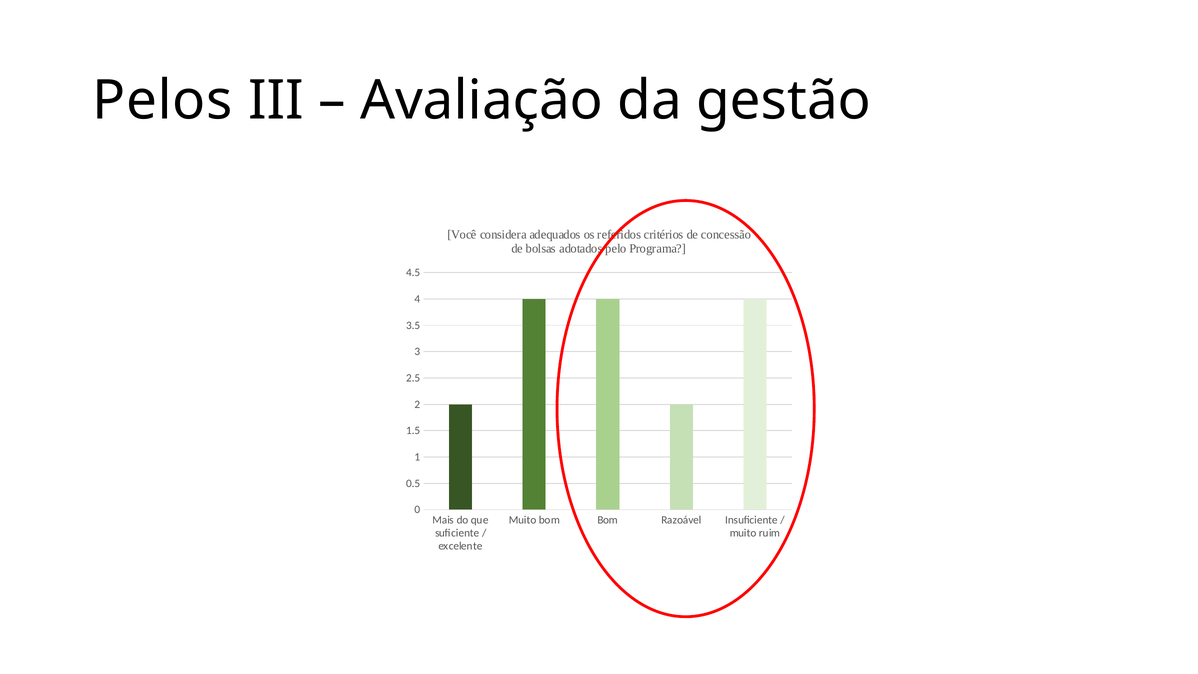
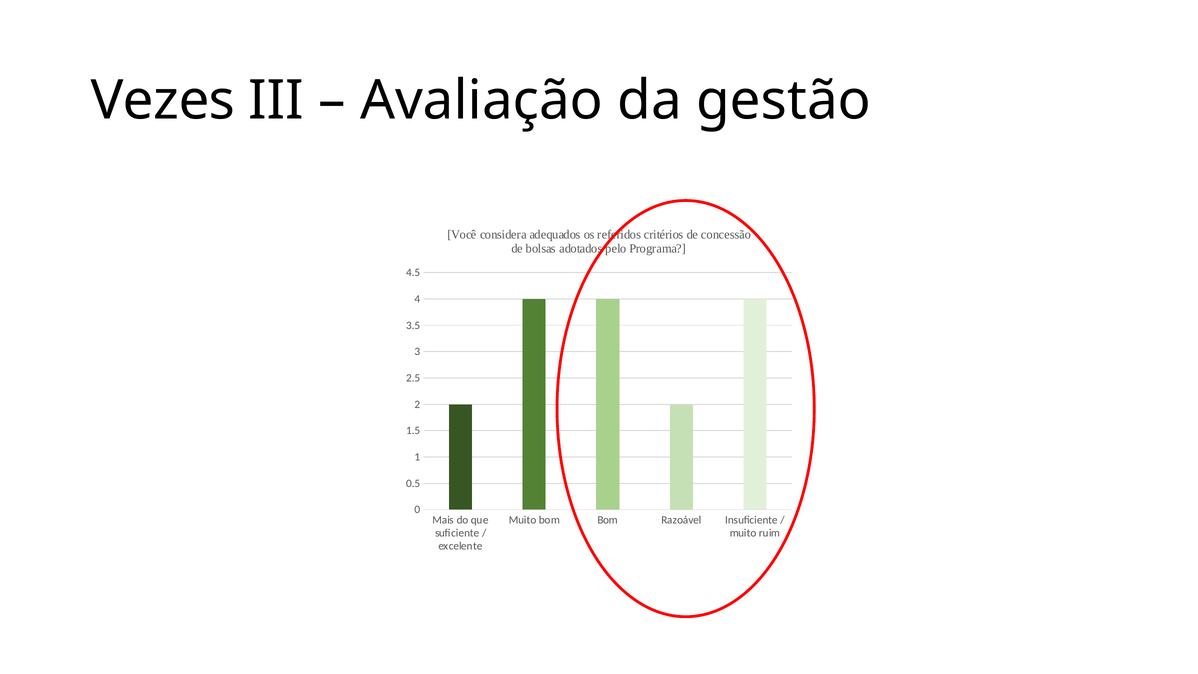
Pelos: Pelos -> Vezes
